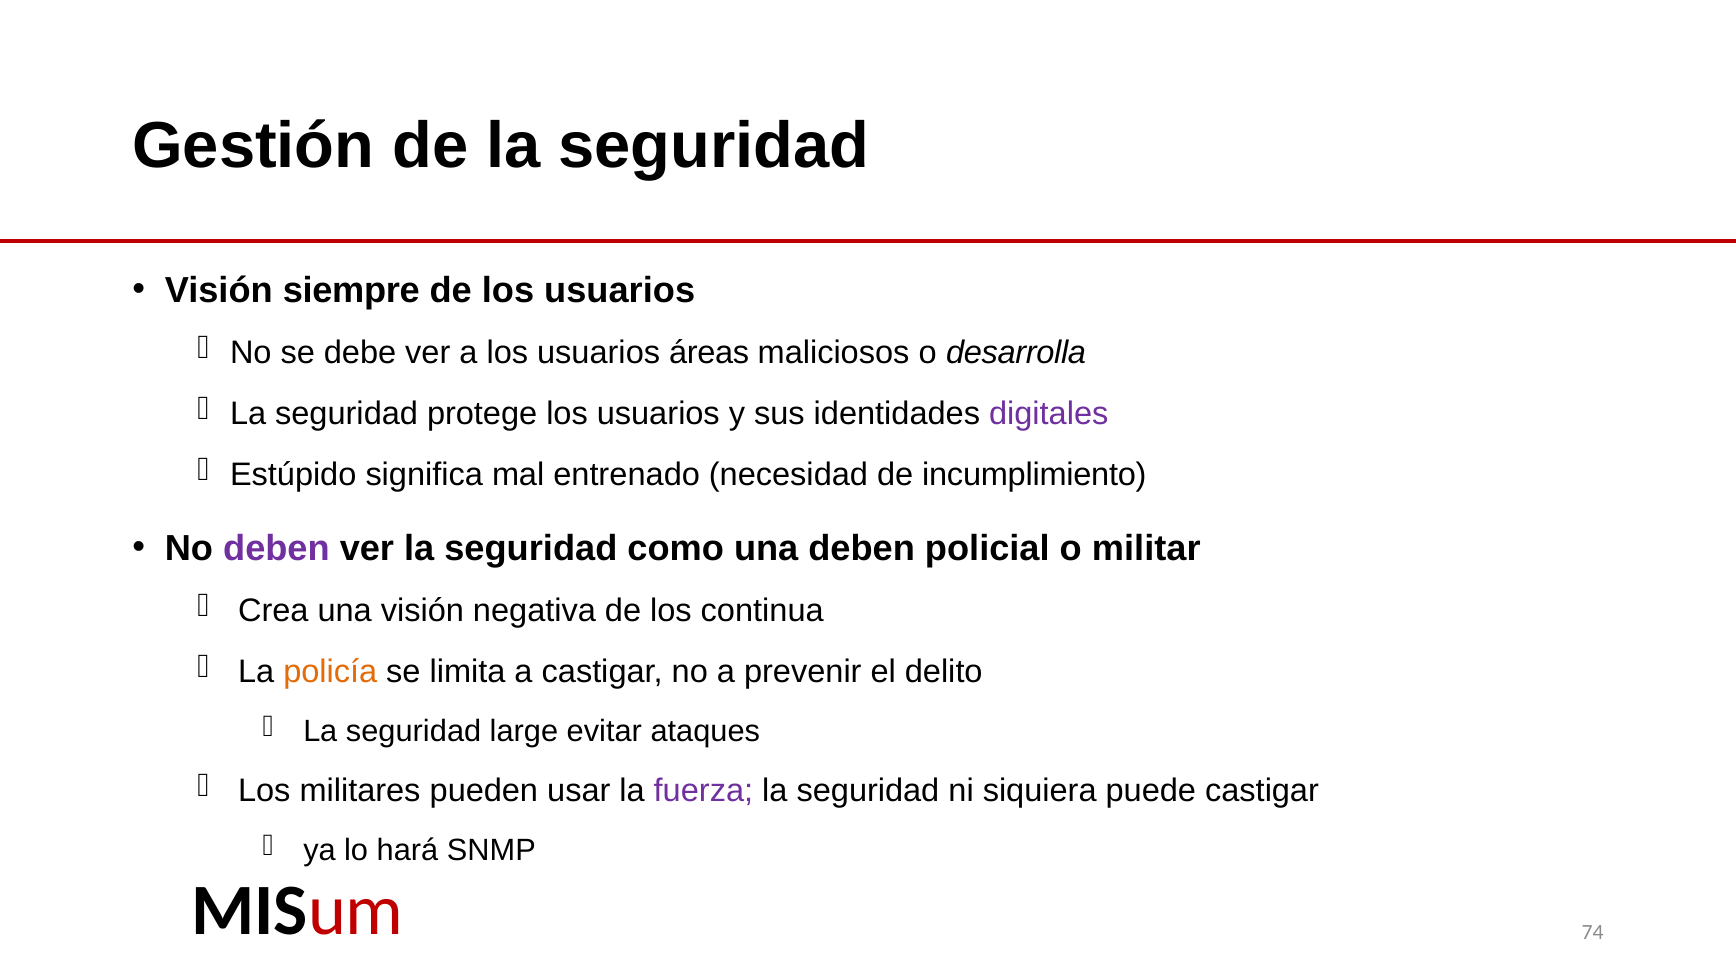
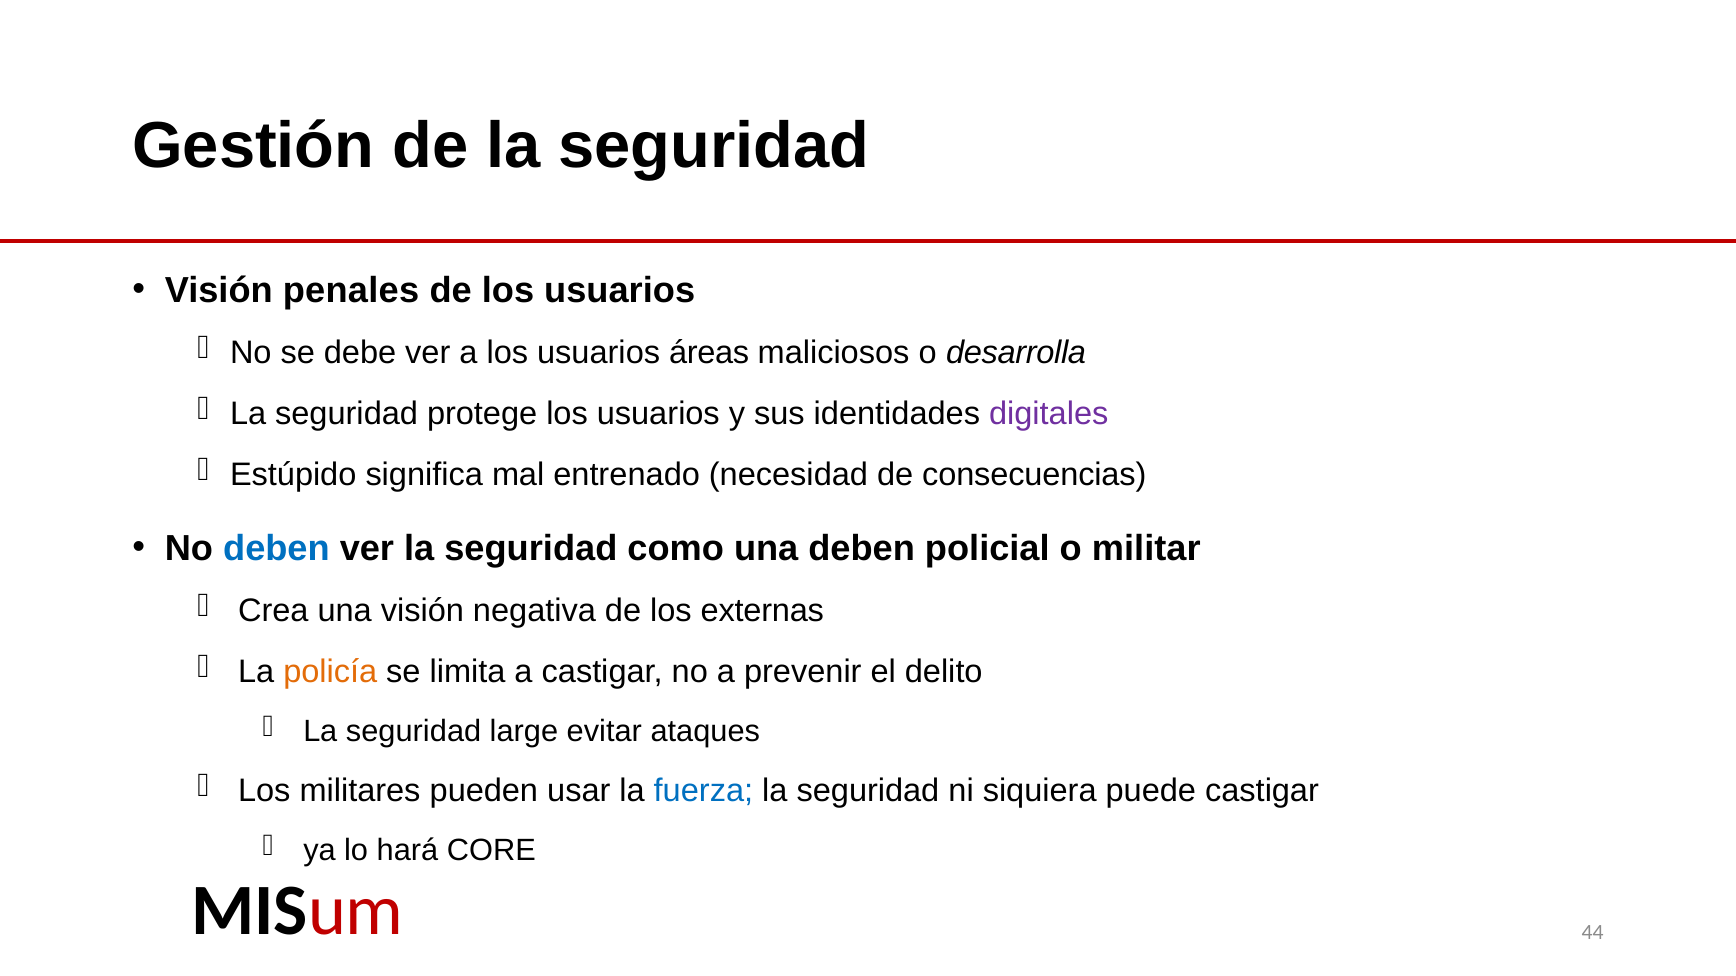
siempre: siempre -> penales
incumplimiento: incumplimiento -> consecuencias
deben at (276, 549) colour: purple -> blue
continua: continua -> externas
fuerza colour: purple -> blue
SNMP: SNMP -> CORE
74: 74 -> 44
